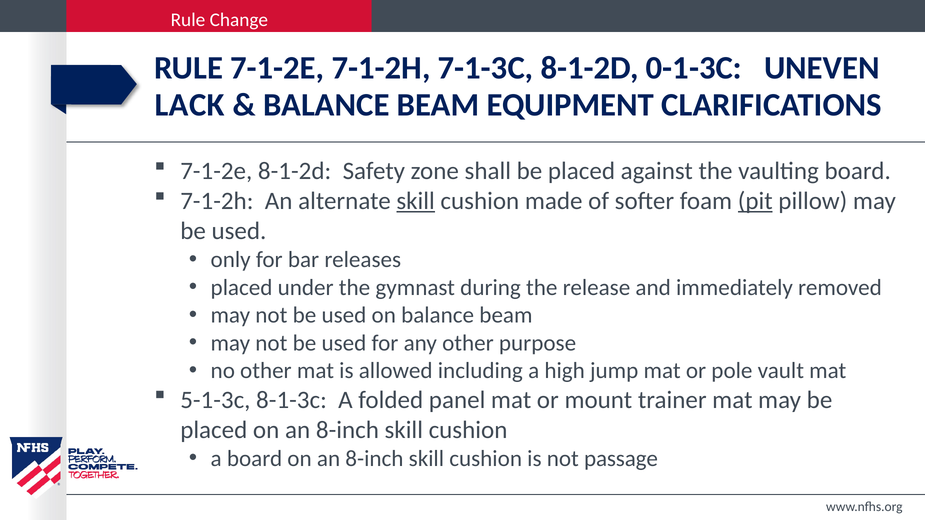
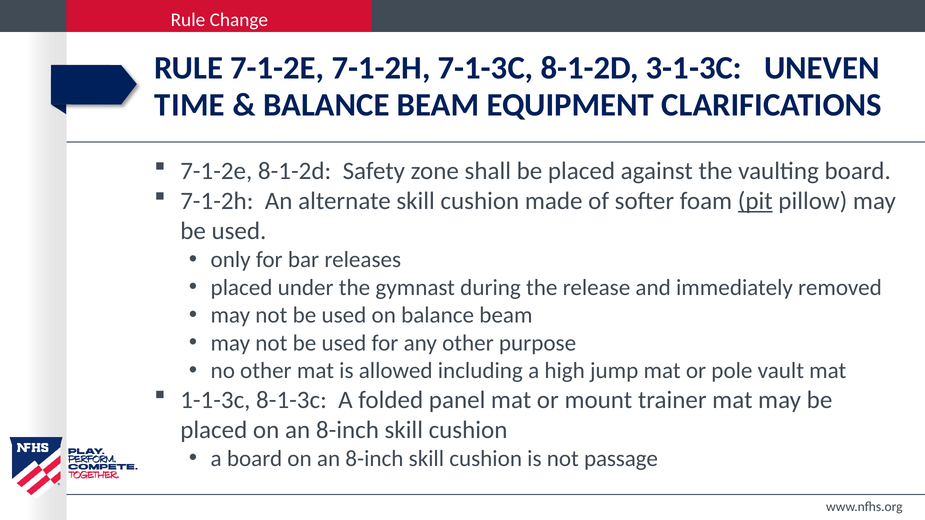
0-1-3C: 0-1-3C -> 3-1-3C
LACK: LACK -> TIME
skill at (416, 201) underline: present -> none
5-1-3c: 5-1-3c -> 1-1-3c
